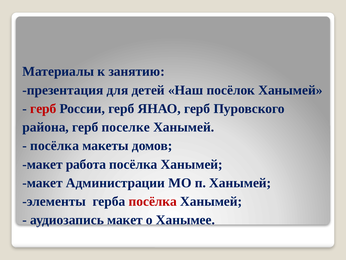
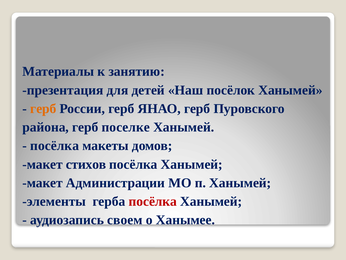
герб at (43, 108) colour: red -> orange
работа: работа -> стихов
аудиозапись макет: макет -> своем
